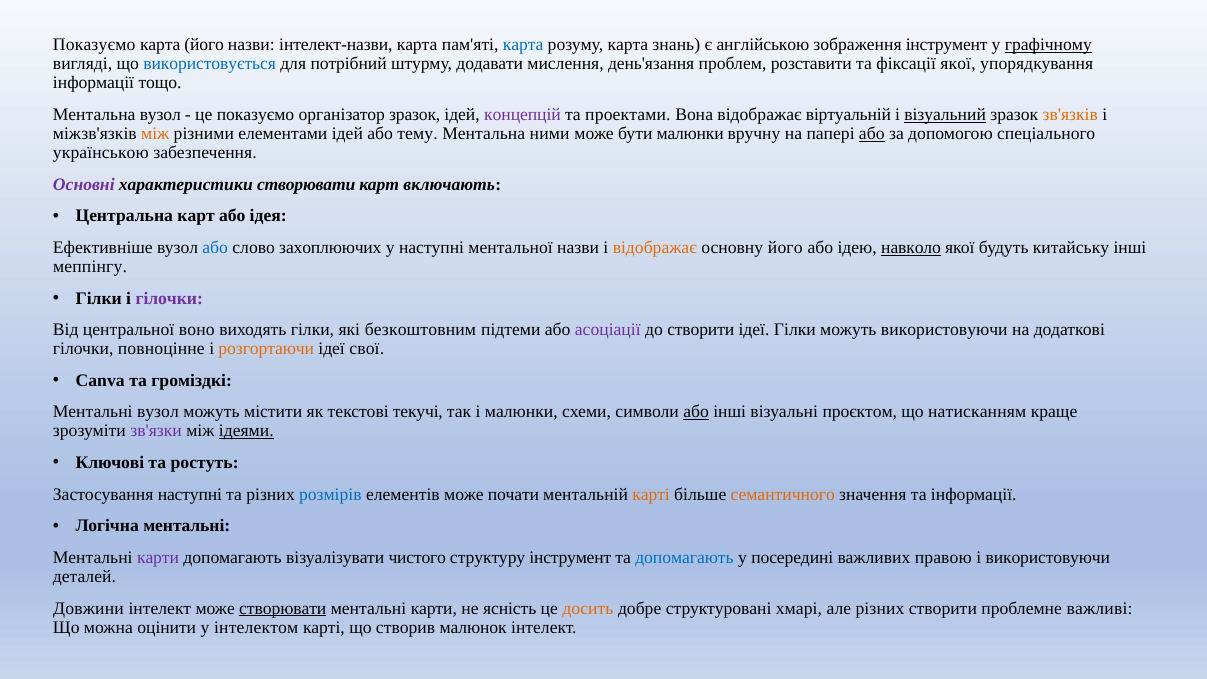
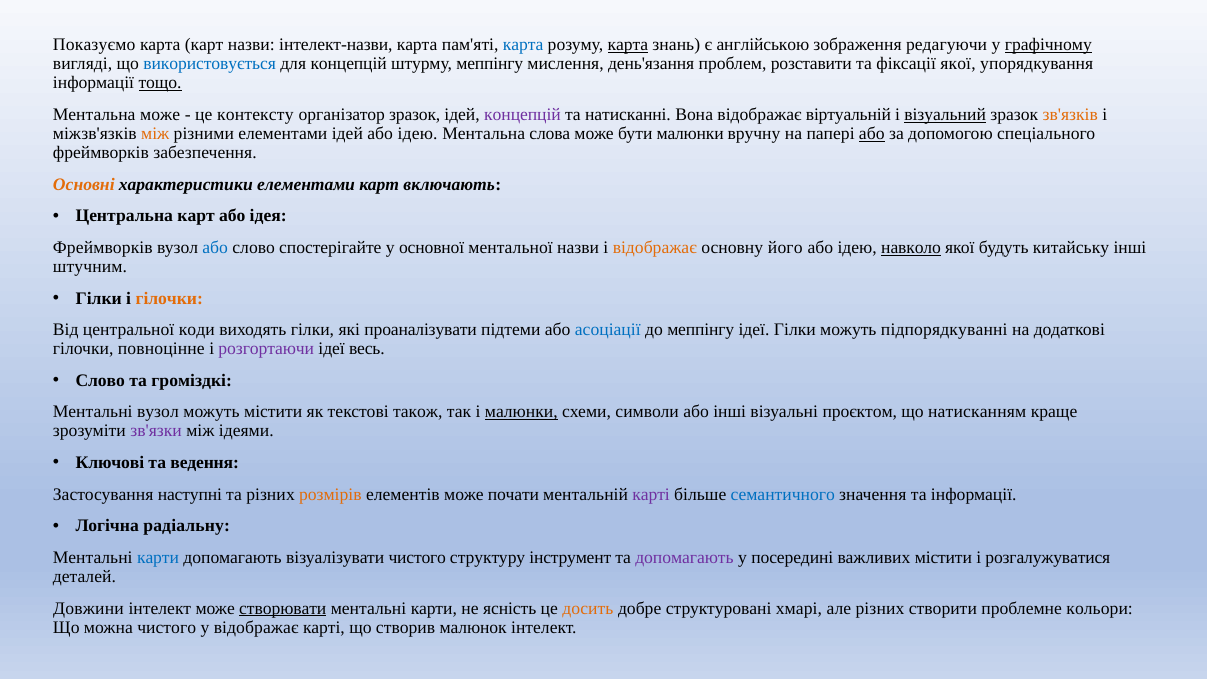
карта його: його -> карт
карта at (628, 45) underline: none -> present
зображення інструмент: інструмент -> редагуючи
для потрібний: потрібний -> концепцій
штурму додавати: додавати -> меппінгу
тощо underline: none -> present
Ментальна вузол: вузол -> може
це показуємо: показуємо -> контексту
проектами: проектами -> натисканні
ідей або тему: тему -> ідею
ними: ними -> слова
українською at (101, 153): українською -> фреймворків
Основні colour: purple -> orange
характеристики створювати: створювати -> елементами
Ефективніше at (103, 248): Ефективніше -> Фреймворків
захоплюючих: захоплюючих -> спостерігайте
у наступні: наступні -> основної
меппінгу: меппінгу -> штучним
гілочки at (169, 298) colour: purple -> orange
воно: воно -> коди
безкоштовним: безкоштовним -> проаналізувати
асоціації colour: purple -> blue
до створити: створити -> меппінгу
можуть використовуючи: використовуючи -> підпорядкуванні
розгортаючи colour: orange -> purple
свої: свої -> весь
Canva at (100, 380): Canva -> Слово
текучі: текучі -> також
малюнки at (521, 412) underline: none -> present
або at (696, 412) underline: present -> none
ідеями underline: present -> none
ростуть: ростуть -> ведення
розмірів colour: blue -> orange
карті at (651, 494) colour: orange -> purple
семантичного colour: orange -> blue
Логічна ментальні: ментальні -> радіальну
карти at (158, 558) colour: purple -> blue
допомагають at (684, 558) colour: blue -> purple
важливих правою: правою -> містити
і використовуючи: використовуючи -> розгалужуватися
важливі: важливі -> кольори
можна оцінити: оцінити -> чистого
у інтелектом: інтелектом -> відображає
